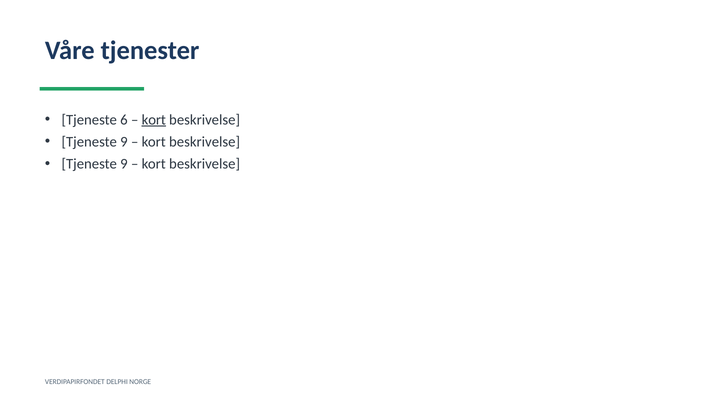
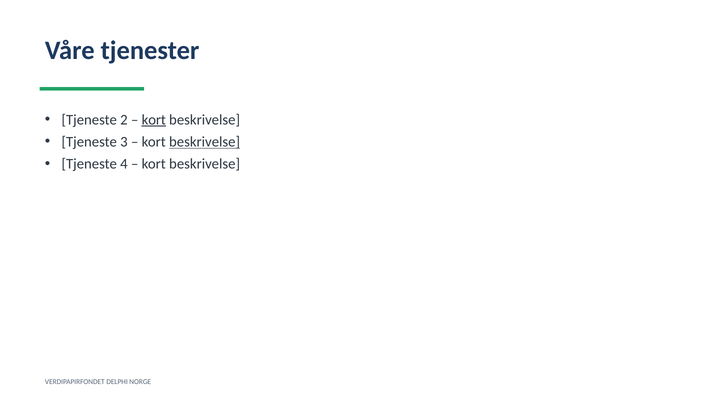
6: 6 -> 2
9 at (124, 142): 9 -> 3
beskrivelse at (205, 142) underline: none -> present
9 at (124, 164): 9 -> 4
